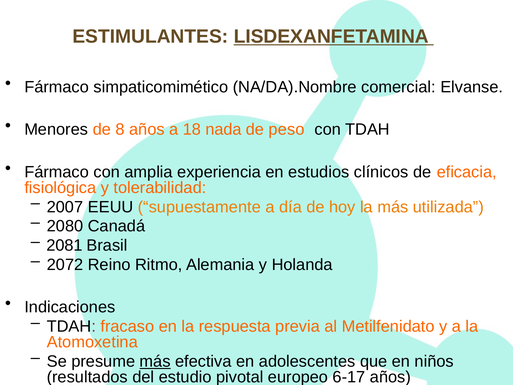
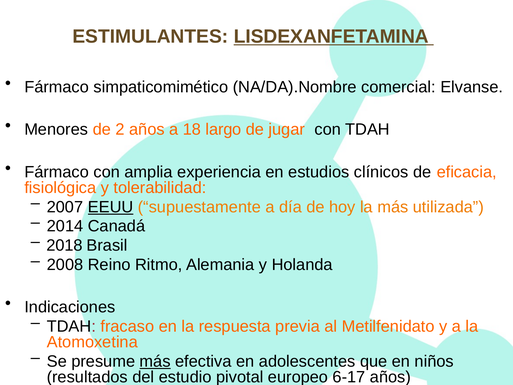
8: 8 -> 2
nada: nada -> largo
peso: peso -> jugar
EEUU underline: none -> present
2080: 2080 -> 2014
2081: 2081 -> 2018
2072: 2072 -> 2008
